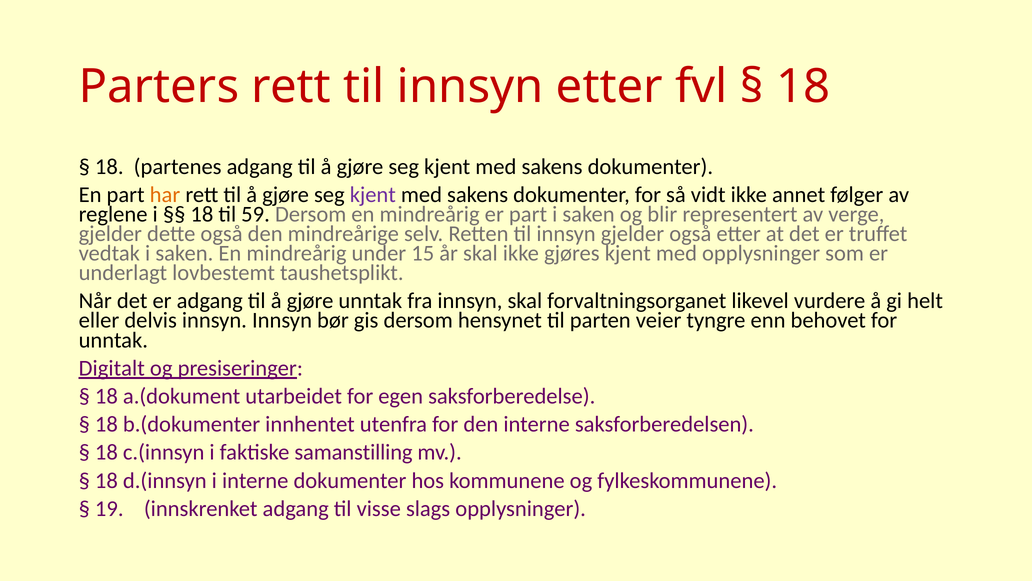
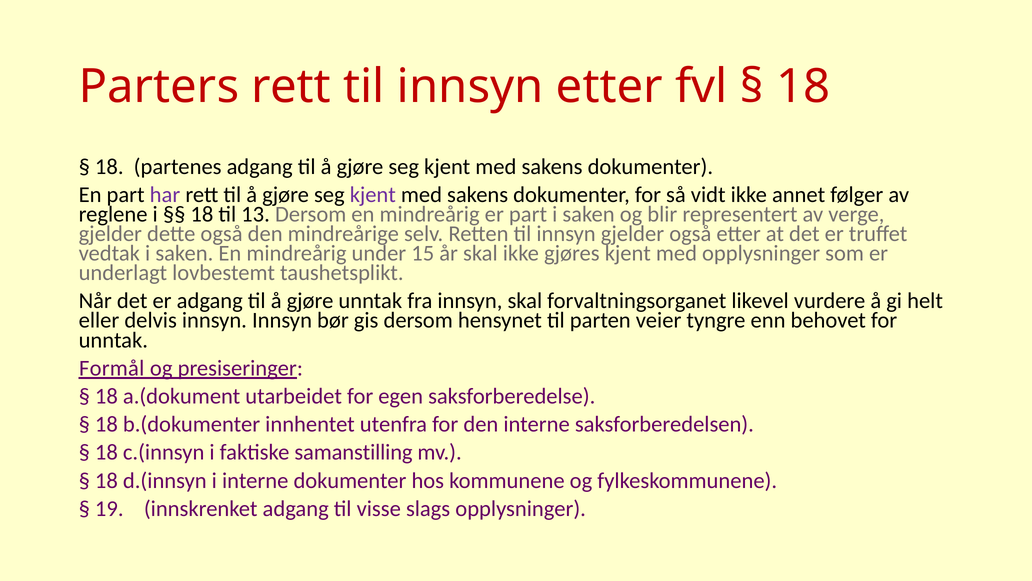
har colour: orange -> purple
59: 59 -> 13
Digitalt: Digitalt -> Formål
